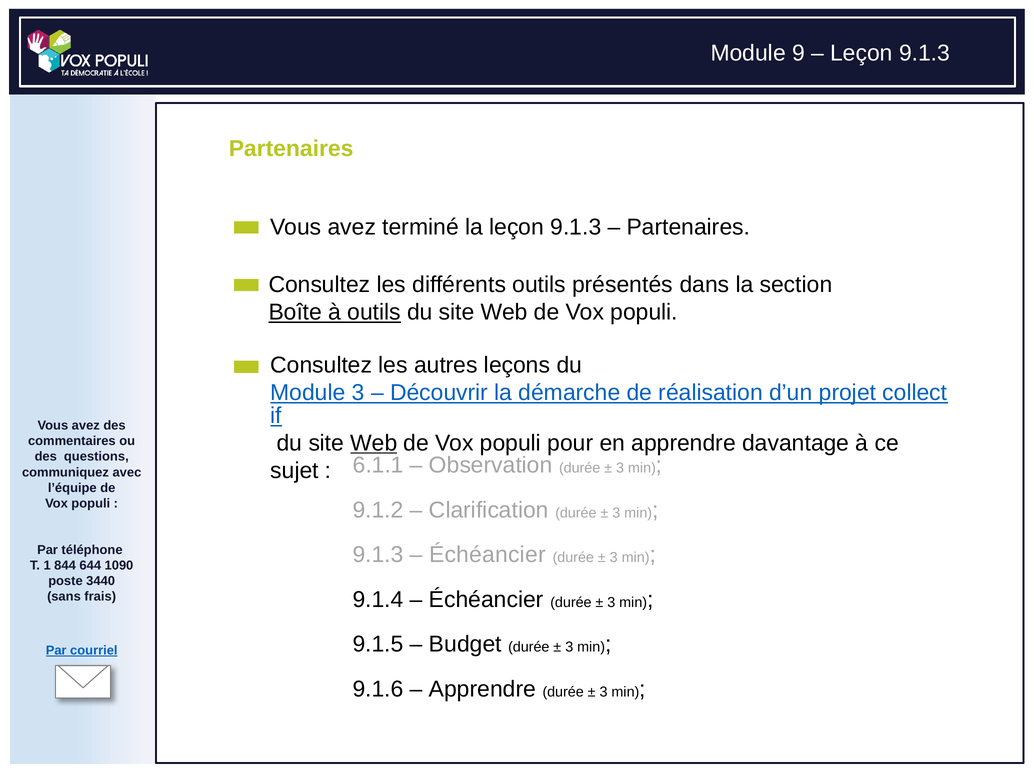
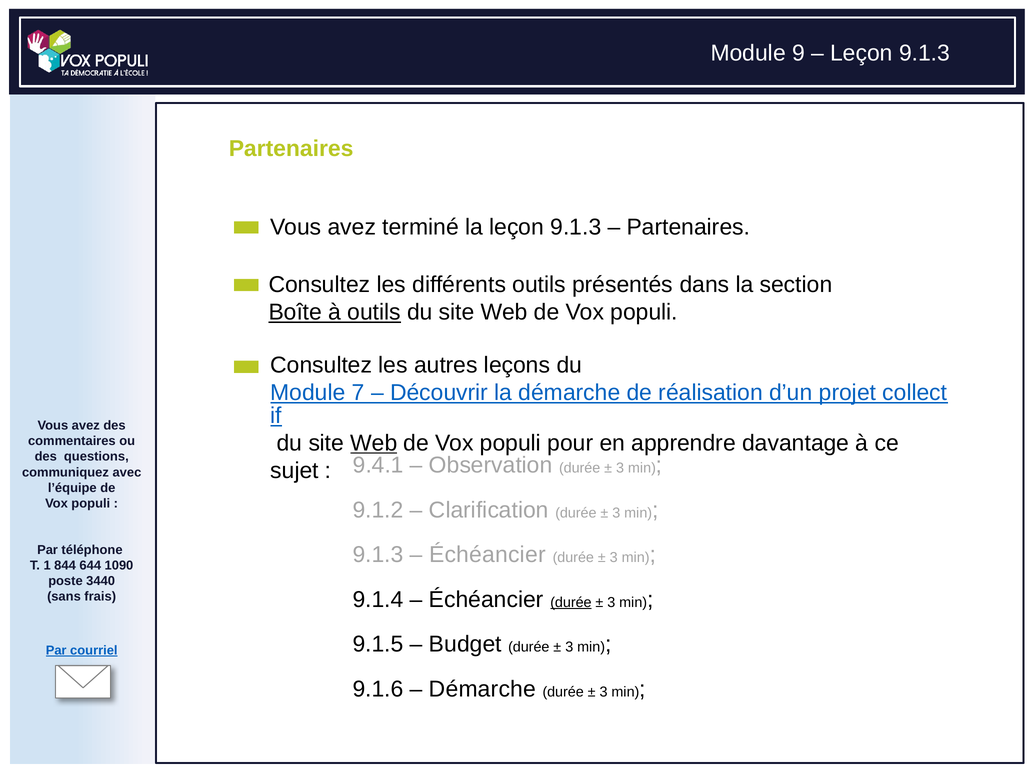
Module 3: 3 -> 7
6.1.1: 6.1.1 -> 9.4.1
durée at (571, 603) underline: none -> present
Apprendre at (482, 689): Apprendre -> Démarche
